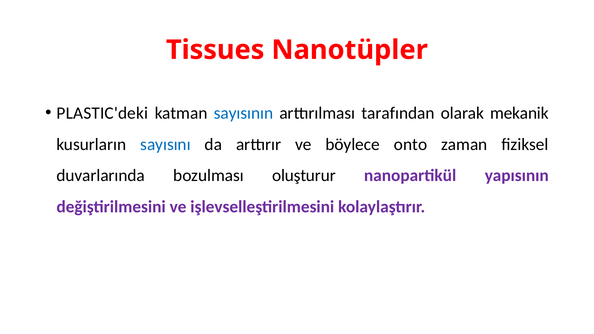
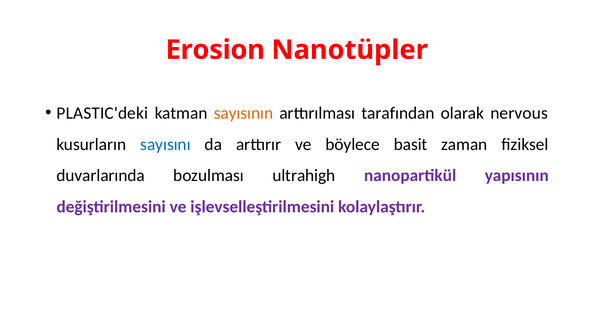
Tissues: Tissues -> Erosion
sayısının colour: blue -> orange
mekanik: mekanik -> nervous
onto: onto -> basit
oluşturur: oluşturur -> ultrahigh
